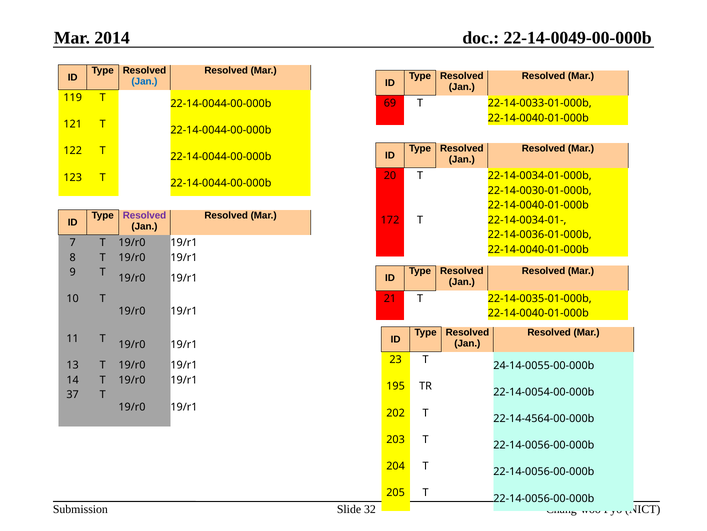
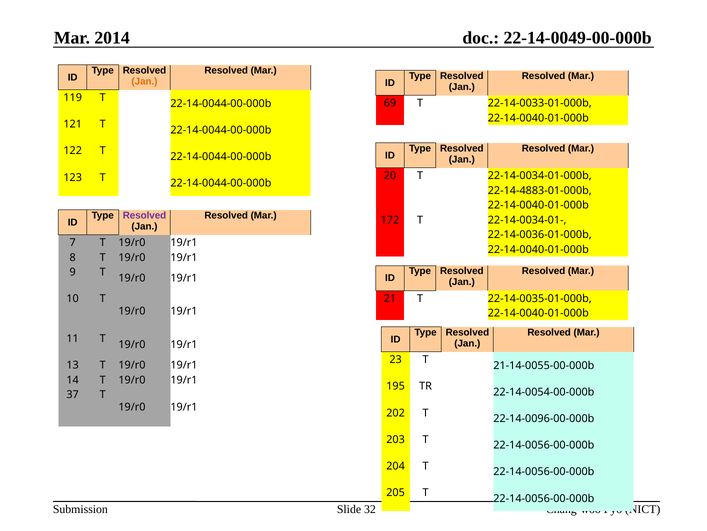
Jan at (144, 81) colour: blue -> orange
22-14-0030-01-000b: 22-14-0030-01-000b -> 22-14-4883-01-000b
24-14-0055-00-000b: 24-14-0055-00-000b -> 21-14-0055-00-000b
22-14-4564-00-000b: 22-14-4564-00-000b -> 22-14-0096-00-000b
